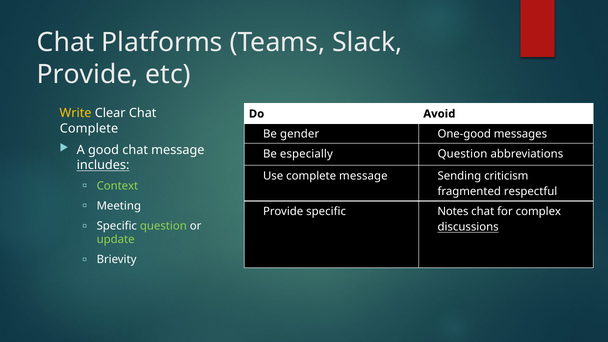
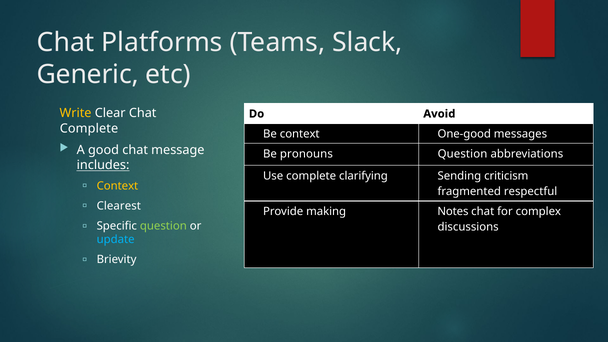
Provide at (88, 75): Provide -> Generic
Be gender: gender -> context
especially: especially -> pronouns
complete message: message -> clarifying
Context at (117, 186) colour: light green -> yellow
Meeting: Meeting -> Clearest
Provide specific: specific -> making
discussions underline: present -> none
update colour: light green -> light blue
